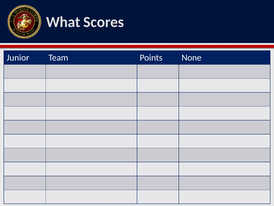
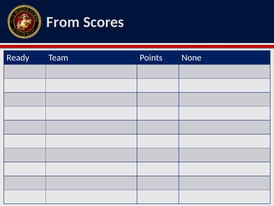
What: What -> From
Junior: Junior -> Ready
